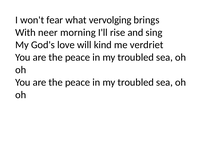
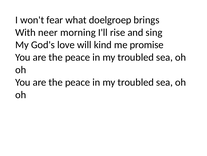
vervolging: vervolging -> doelgroep
verdriet: verdriet -> promise
